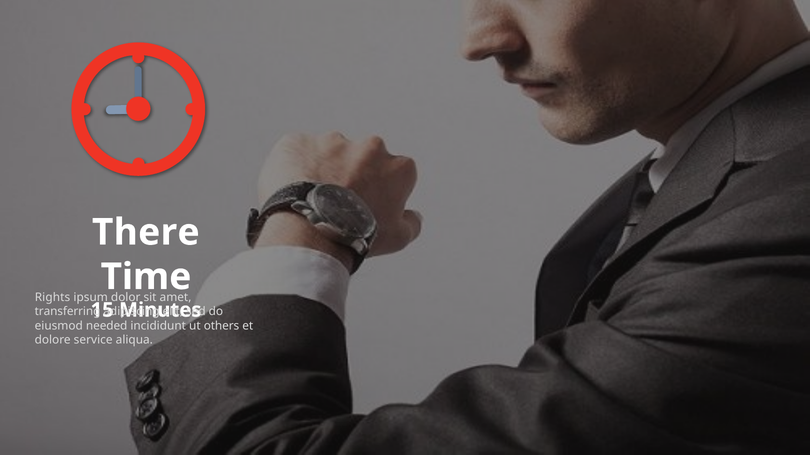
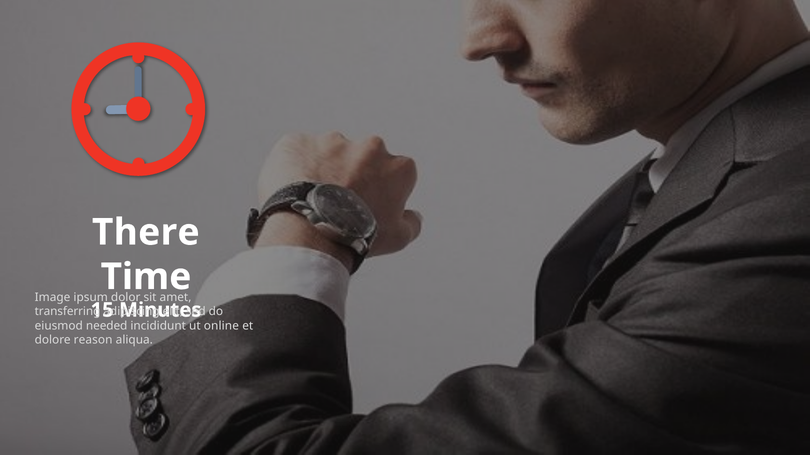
Rights: Rights -> Image
others: others -> online
service: service -> reason
